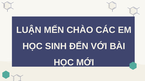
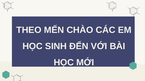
LUẬN: LUẬN -> THEO
